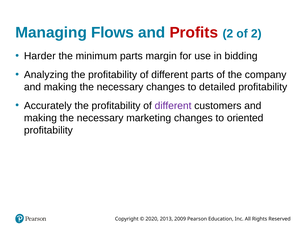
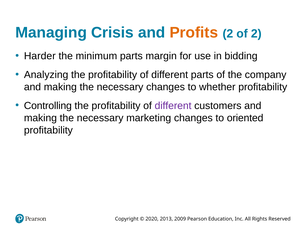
Flows: Flows -> Crisis
Profits colour: red -> orange
detailed: detailed -> whether
Accurately: Accurately -> Controlling
